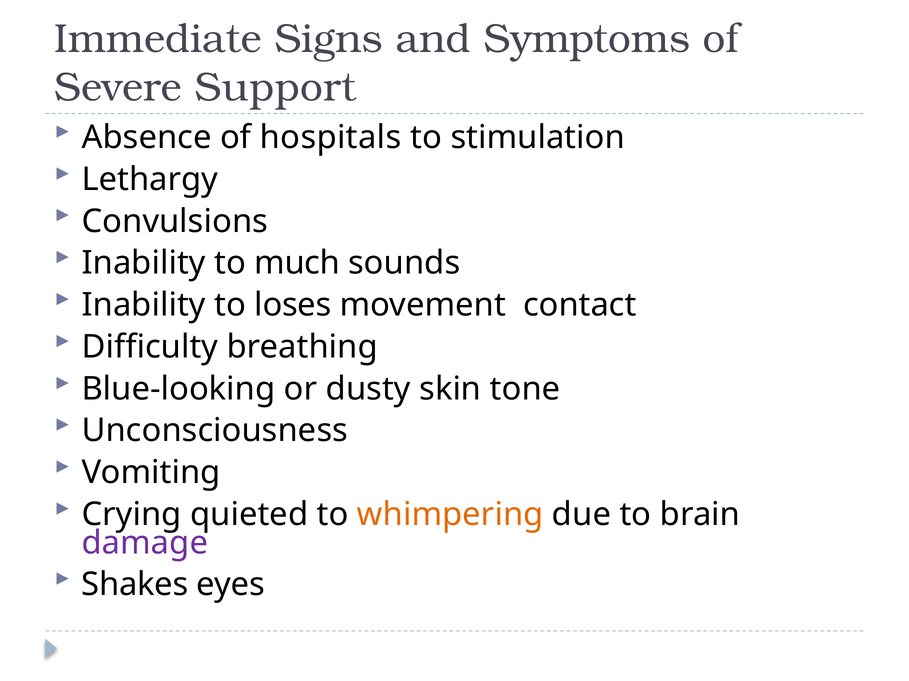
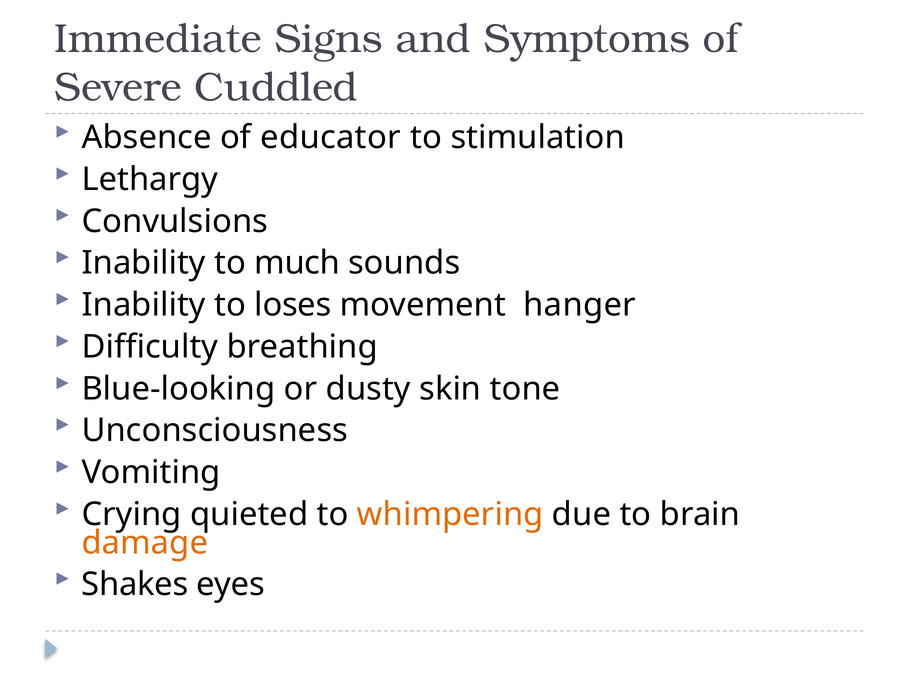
Support: Support -> Cuddled
hospitals: hospitals -> educator
contact: contact -> hanger
damage colour: purple -> orange
